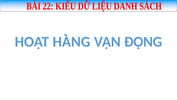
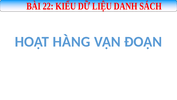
ĐỘNG: ĐỘNG -> ĐOẠN
